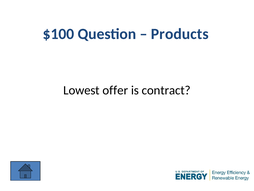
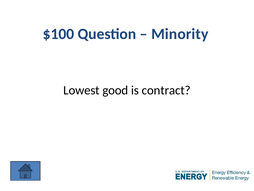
Products: Products -> Minority
offer: offer -> good
